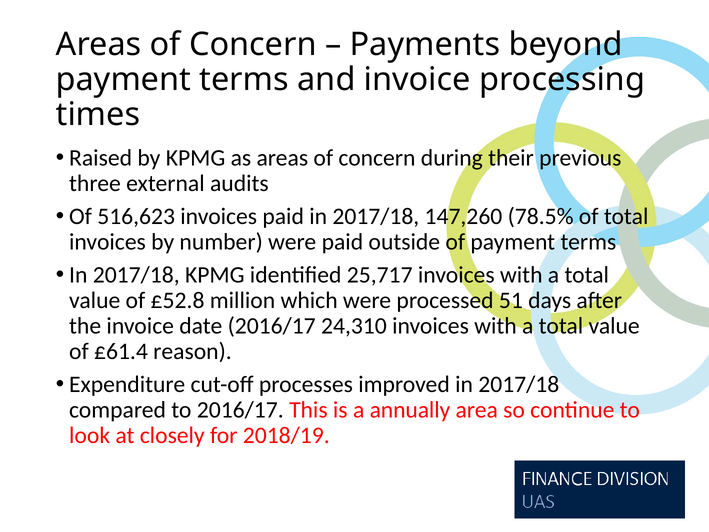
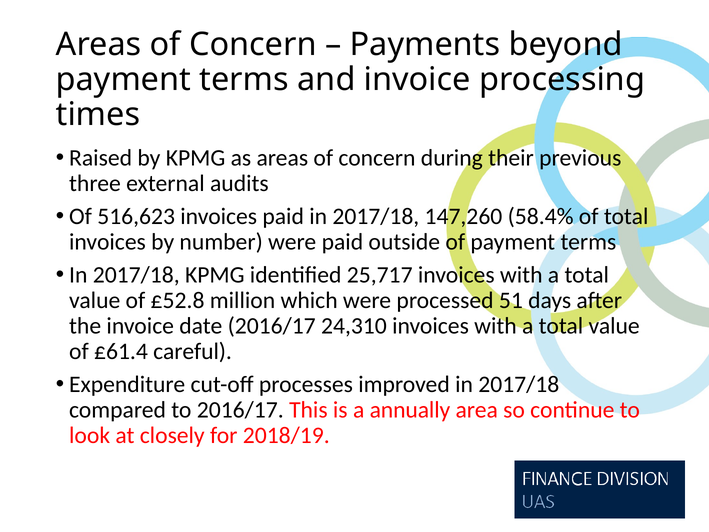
78.5%: 78.5% -> 58.4%
reason: reason -> careful
